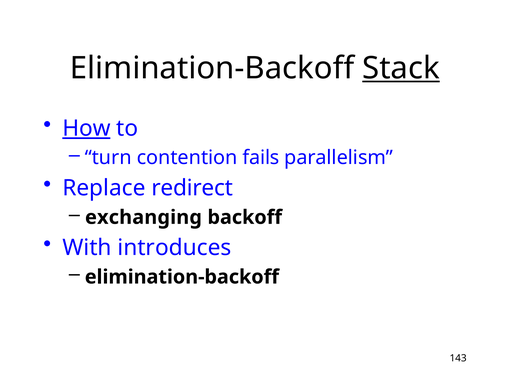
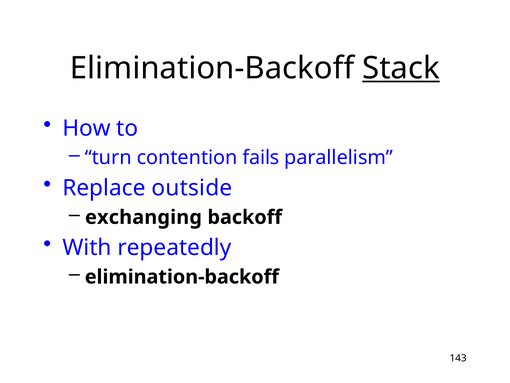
How underline: present -> none
redirect: redirect -> outside
introduces: introduces -> repeatedly
